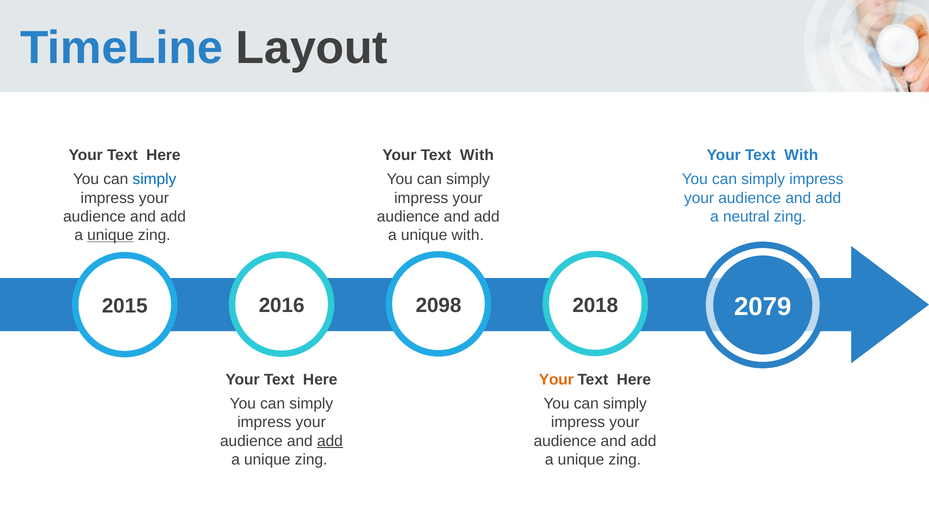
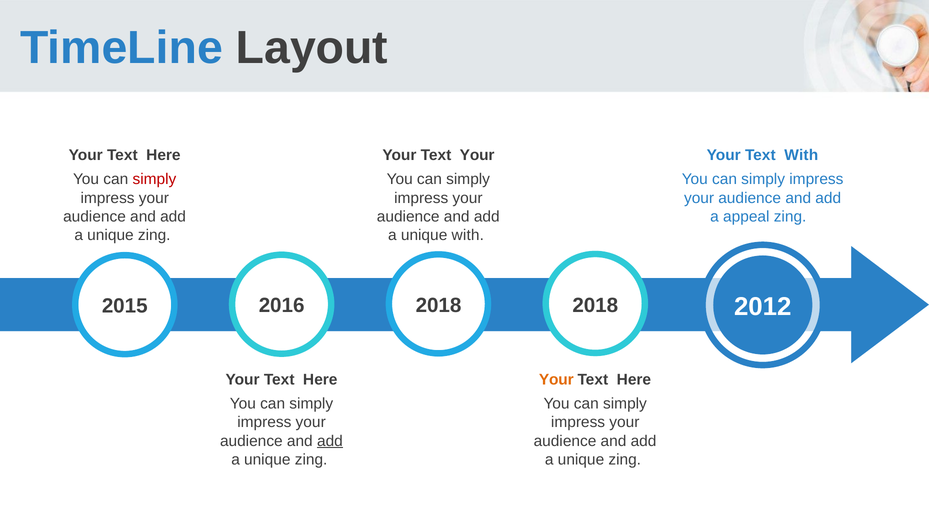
With at (477, 155): With -> Your
simply at (154, 180) colour: blue -> red
neutral: neutral -> appeal
unique at (110, 235) underline: present -> none
2079: 2079 -> 2012
2016 2098: 2098 -> 2018
